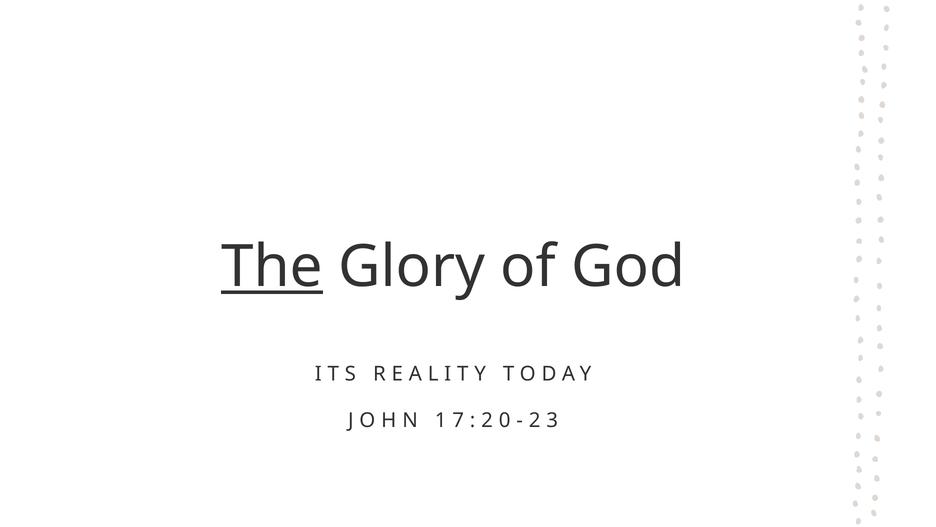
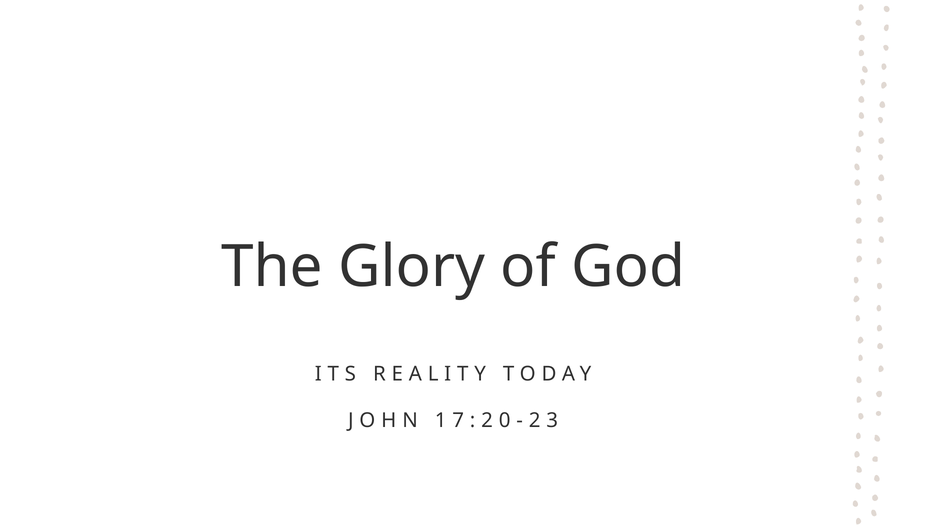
The underline: present -> none
